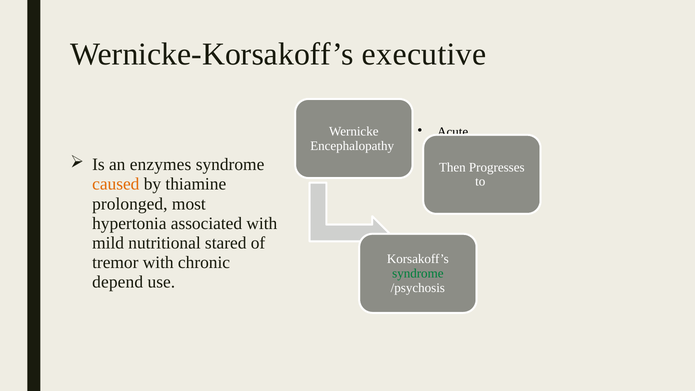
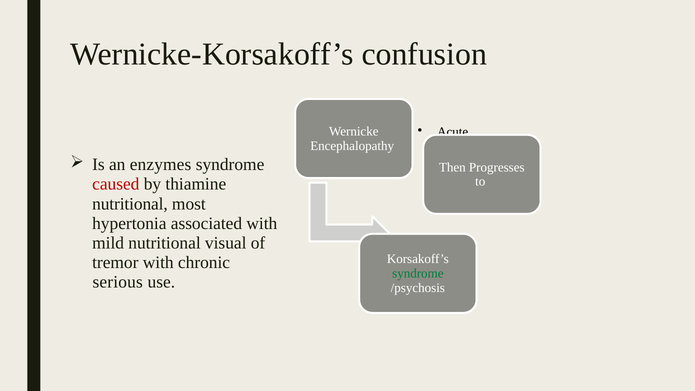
executive: executive -> confusion
caused colour: orange -> red
prolonged at (130, 204): prolonged -> nutritional
stared: stared -> visual
depend: depend -> serious
